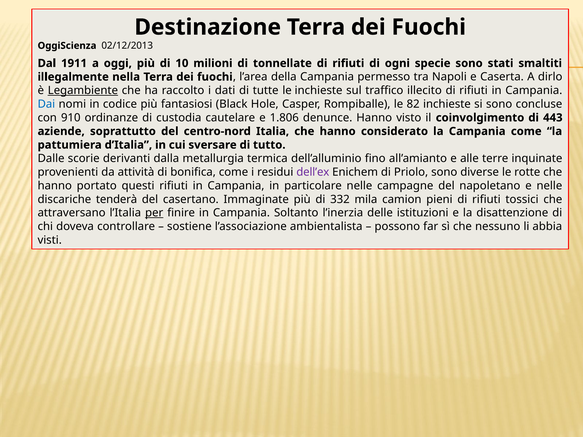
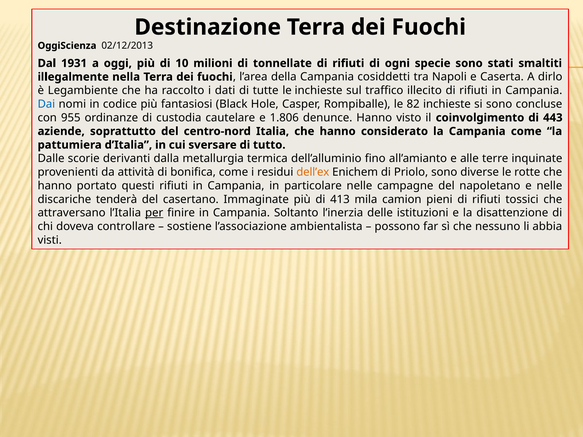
1911: 1911 -> 1931
permesso: permesso -> cosiddetti
Legambiente underline: present -> none
910: 910 -> 955
dell’ex colour: purple -> orange
332: 332 -> 413
